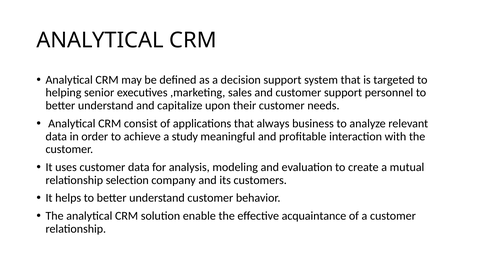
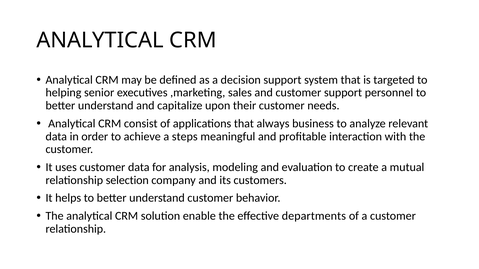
study: study -> steps
acquaintance: acquaintance -> departments
